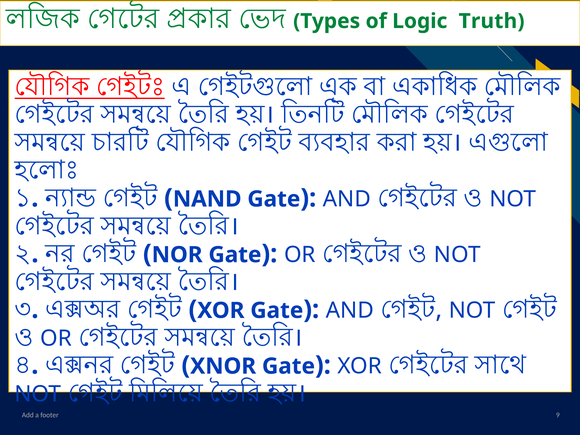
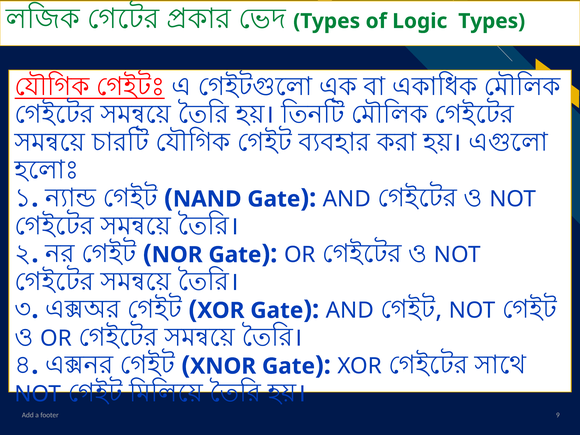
Logic Truth: Truth -> Types
